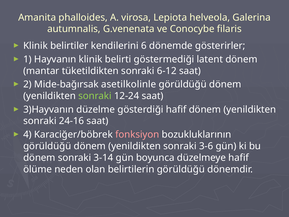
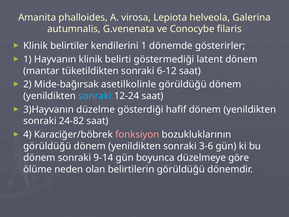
kendilerini 6: 6 -> 1
sonraki at (95, 96) colour: light green -> light blue
24-16: 24-16 -> 24-82
3-14: 3-14 -> 9-14
düzelmeye hafif: hafif -> göre
